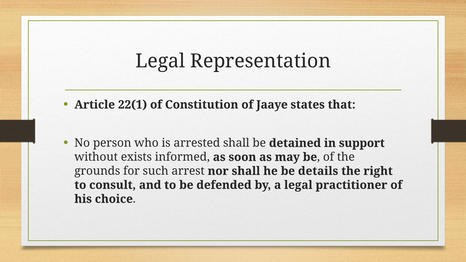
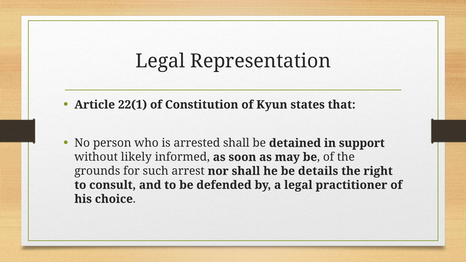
Jaaye: Jaaye -> Kyun
exists: exists -> likely
